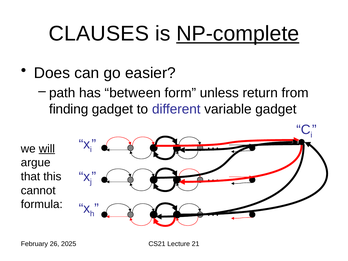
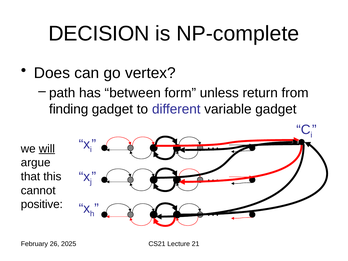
CLAUSES: CLAUSES -> DECISION
NP-complete underline: present -> none
easier: easier -> vertex
formula: formula -> positive
